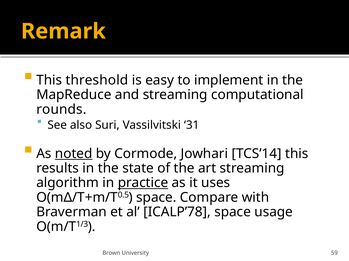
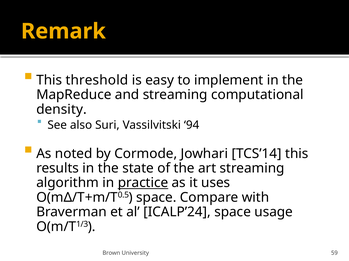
rounds: rounds -> density
31: 31 -> 94
noted underline: present -> none
ICALP’78: ICALP’78 -> ICALP’24
